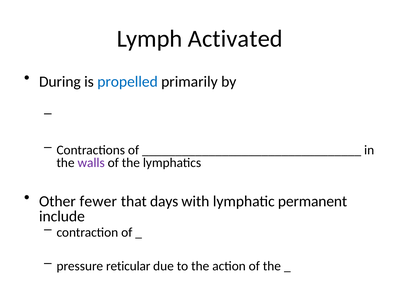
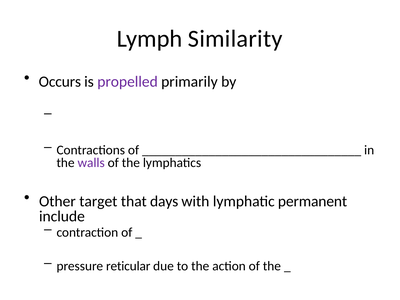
Activated: Activated -> Similarity
During: During -> Occurs
propelled colour: blue -> purple
fewer: fewer -> target
